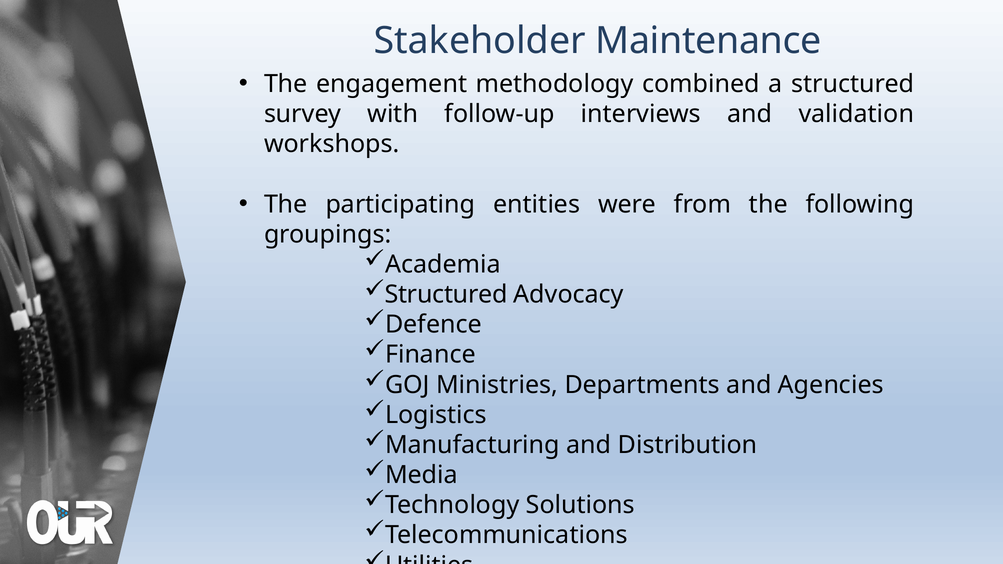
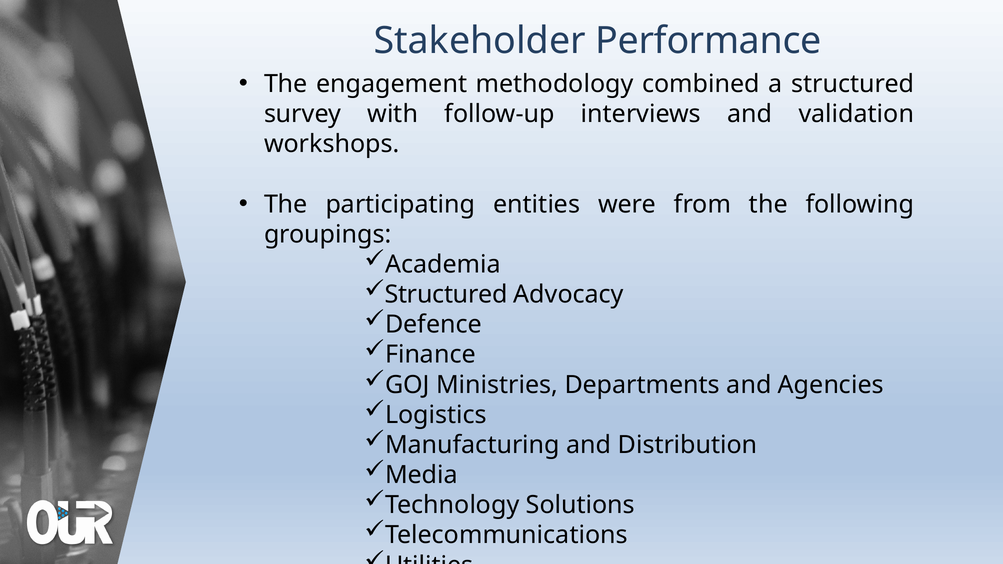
Maintenance: Maintenance -> Performance
